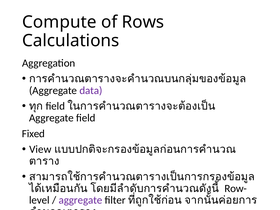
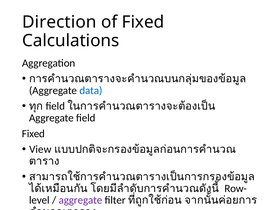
Compute: Compute -> Direction
of Rows: Rows -> Fixed
data colour: purple -> blue
